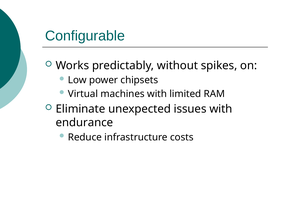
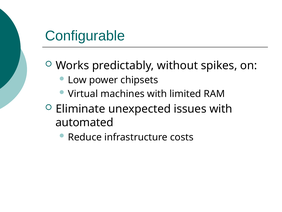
endurance: endurance -> automated
